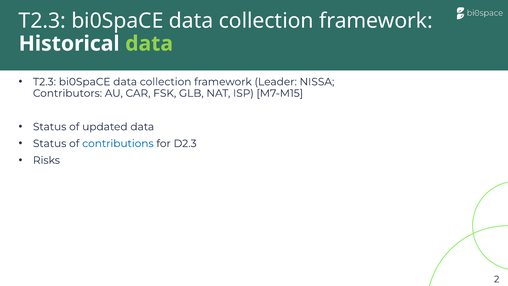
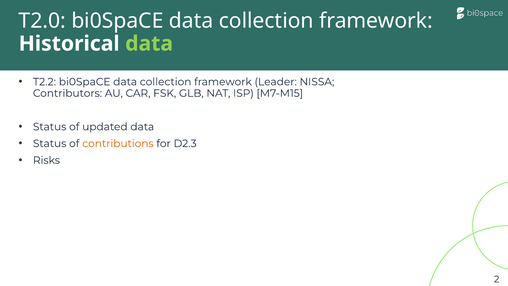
T2.3 at (42, 21): T2.3 -> T2.0
T2.3 at (44, 82): T2.3 -> T2.2
contributions colour: blue -> orange
